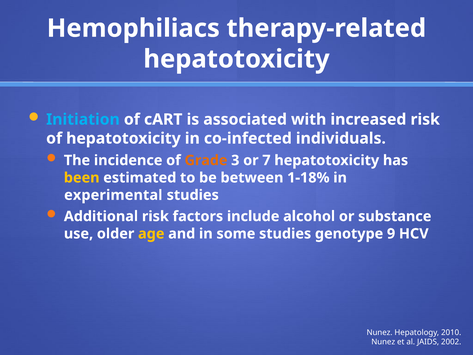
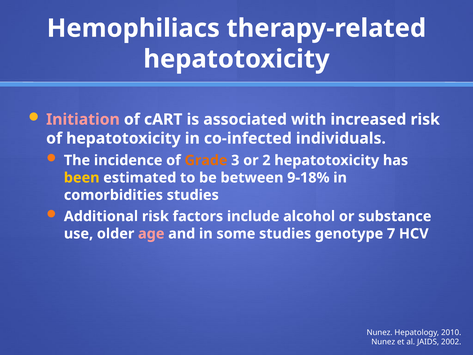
Initiation colour: light blue -> pink
7: 7 -> 2
1-18%: 1-18% -> 9-18%
experimental: experimental -> comorbidities
age colour: yellow -> pink
9: 9 -> 7
